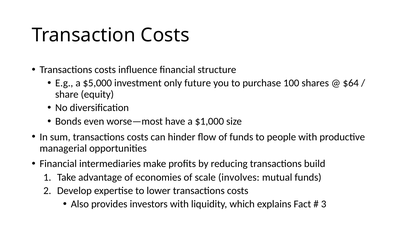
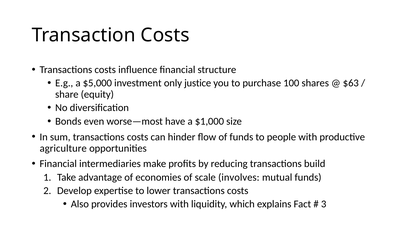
future: future -> justice
$64: $64 -> $63
managerial: managerial -> agriculture
